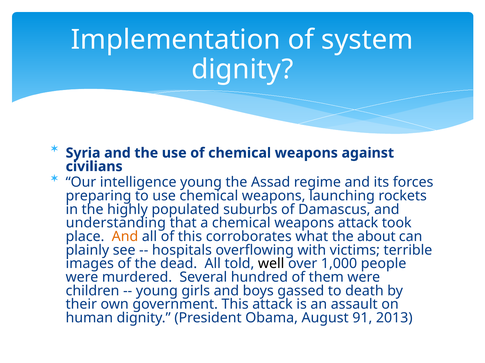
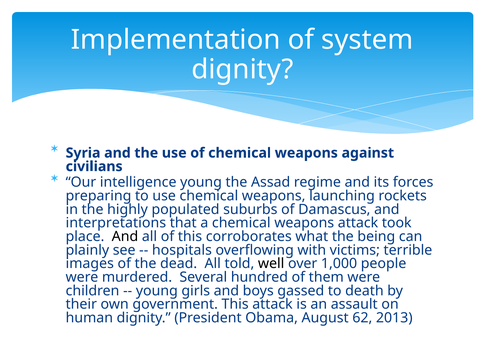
understanding: understanding -> interpretations
And at (125, 237) colour: orange -> black
about: about -> being
91: 91 -> 62
